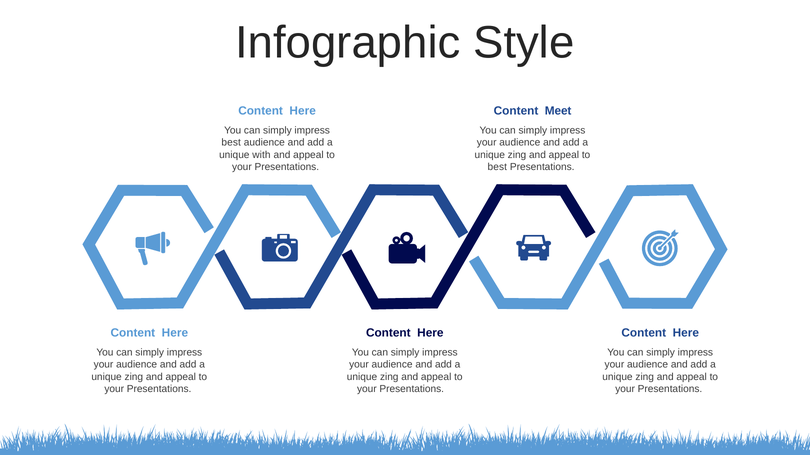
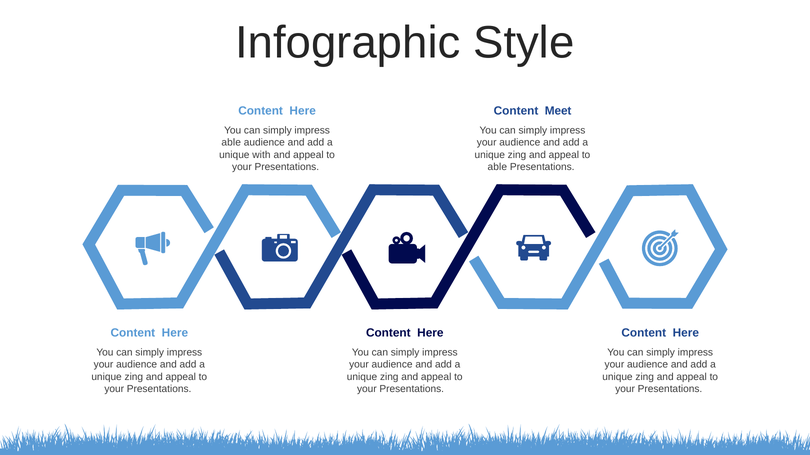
best at (231, 143): best -> able
best at (497, 167): best -> able
